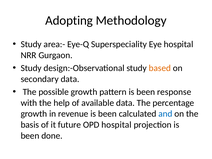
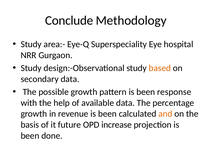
Adopting: Adopting -> Conclude
and colour: blue -> orange
OPD hospital: hospital -> increase
